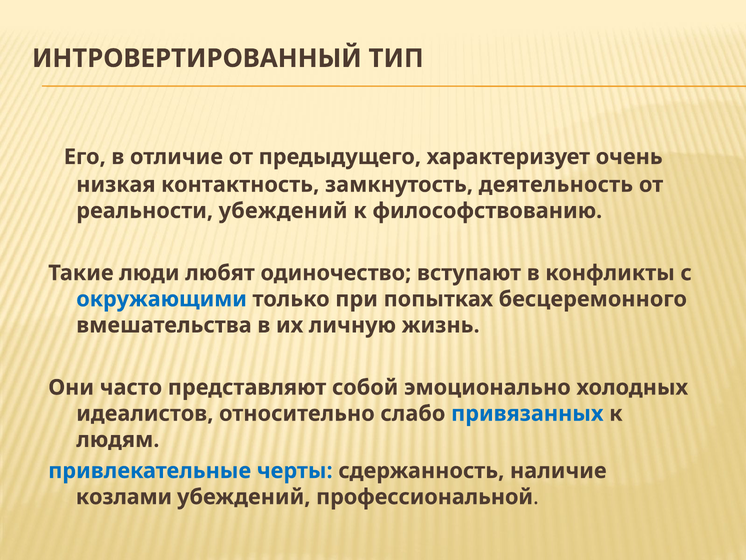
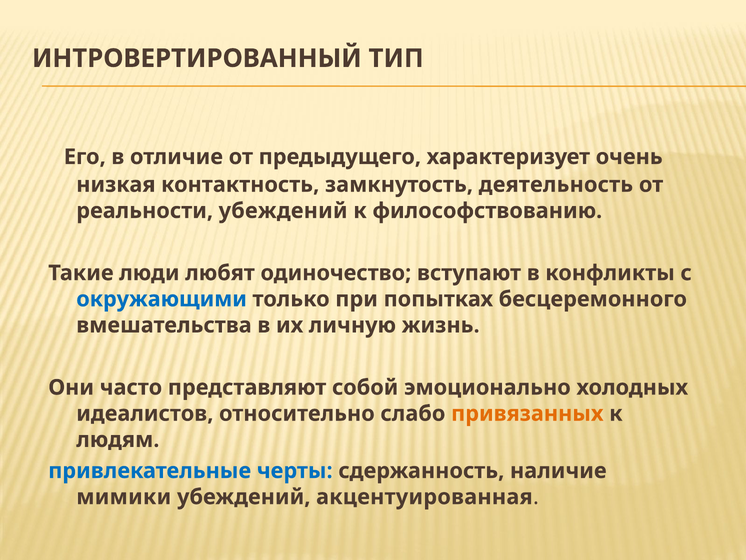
привязанных colour: blue -> orange
козлами: козлами -> мимики
профессиональной: профессиональной -> акцентуированная
